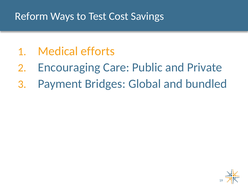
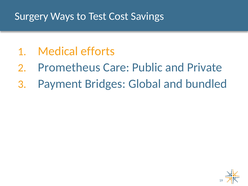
Reform: Reform -> Surgery
Encouraging: Encouraging -> Prometheus
